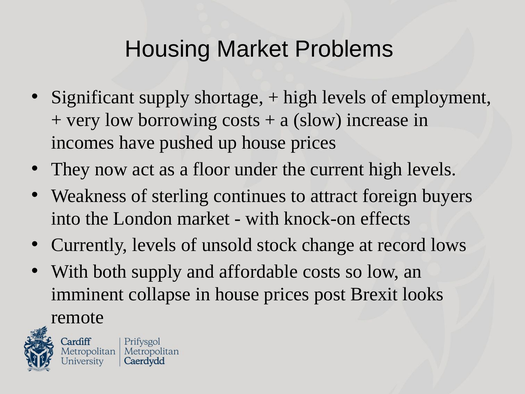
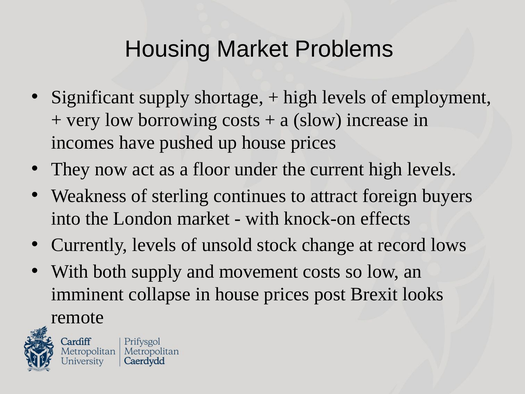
affordable: affordable -> movement
